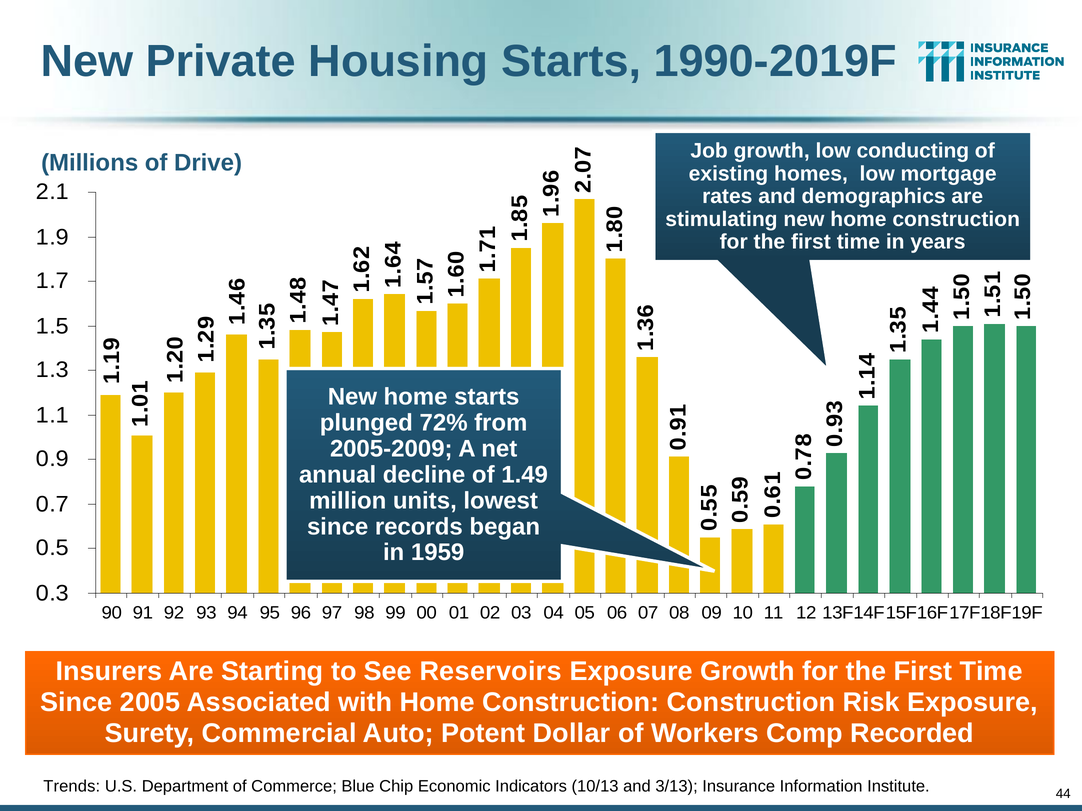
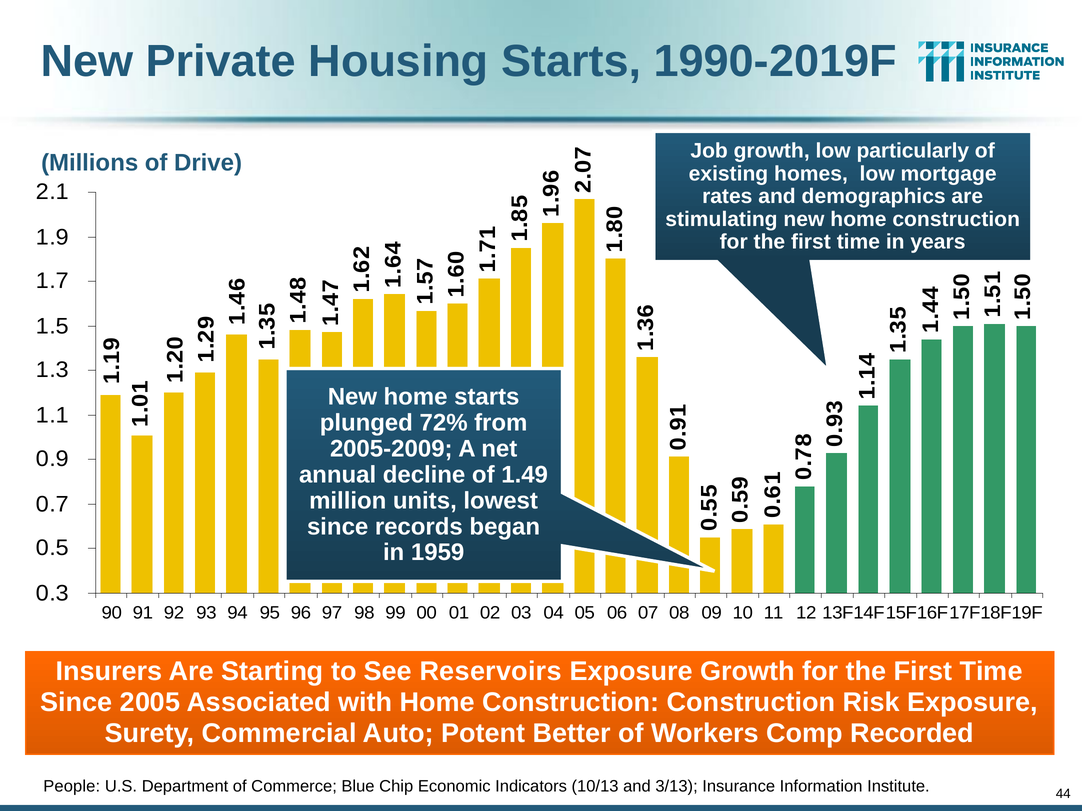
conducting: conducting -> particularly
Dollar: Dollar -> Better
Trends: Trends -> People
